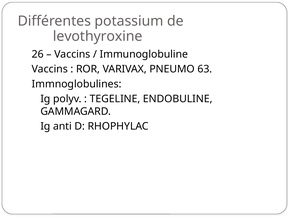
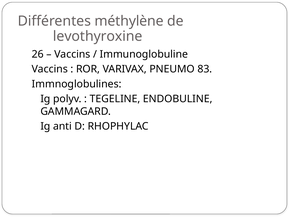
potassium: potassium -> méthylène
63: 63 -> 83
